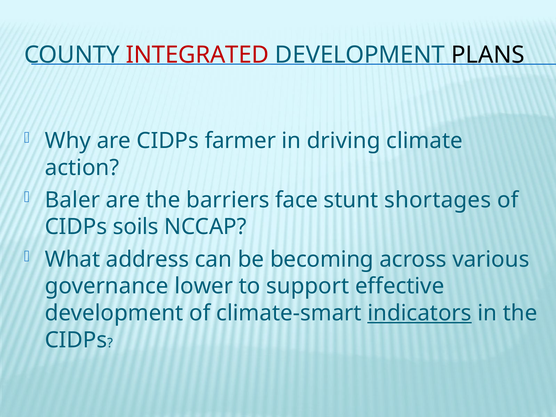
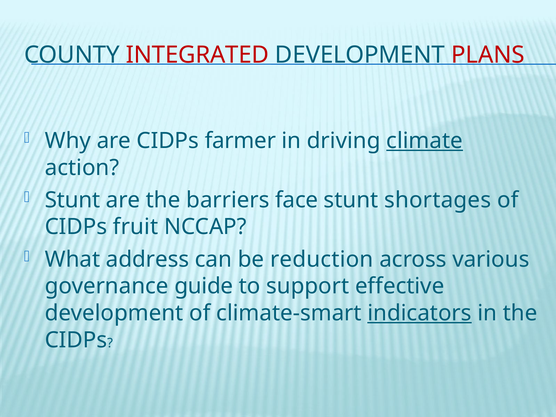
PLANS colour: black -> red
climate underline: none -> present
Baler at (72, 200): Baler -> Stunt
soils: soils -> fruit
becoming: becoming -> reduction
lower: lower -> guide
